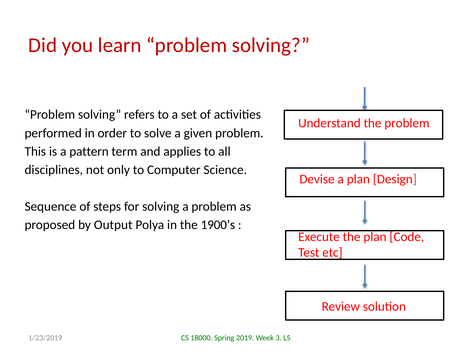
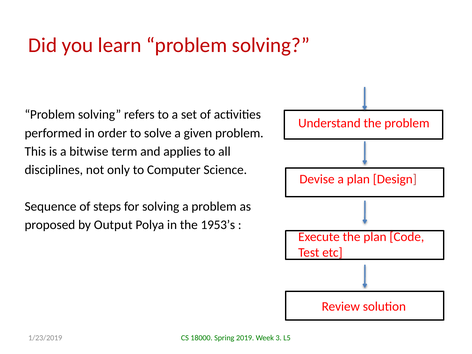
pattern: pattern -> bitwise
1900’s: 1900’s -> 1953’s
